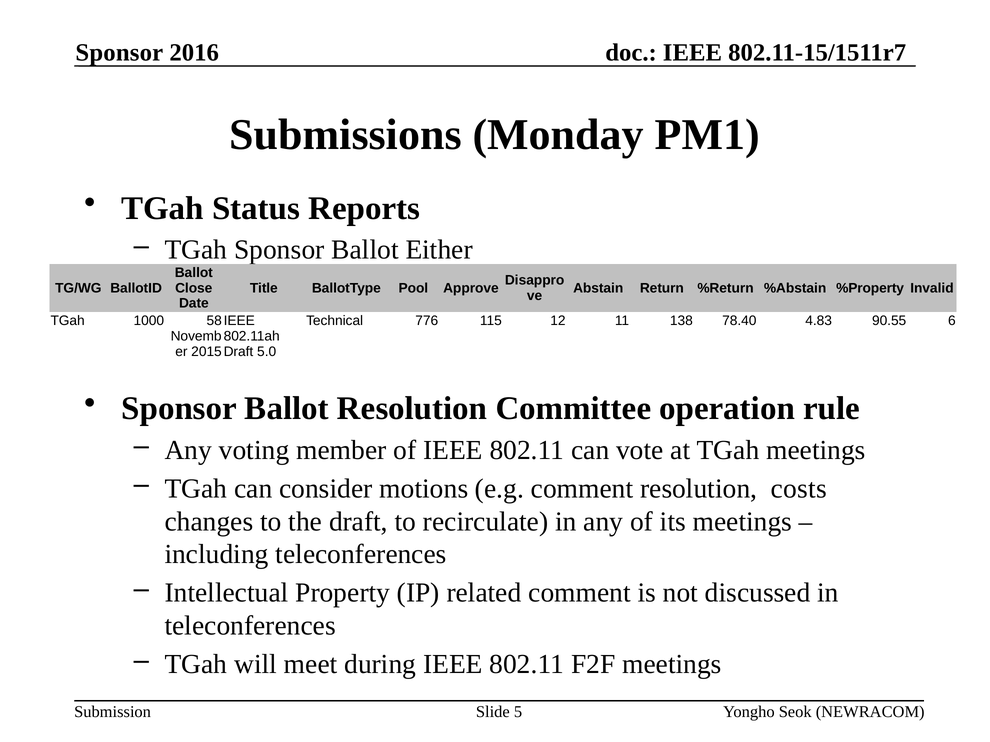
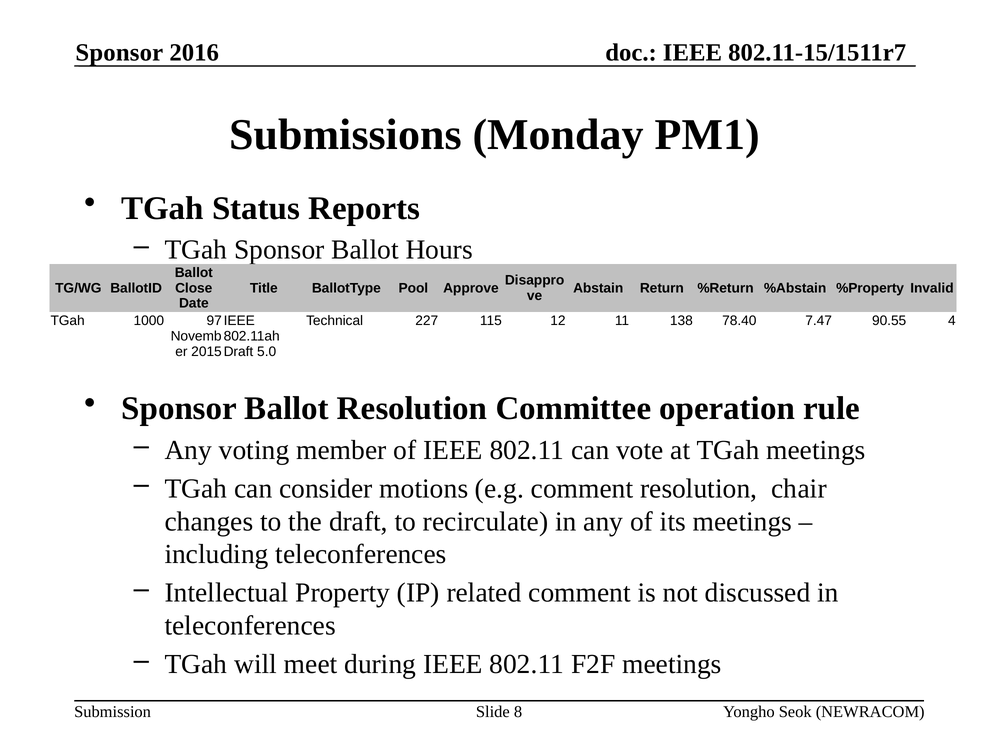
Either: Either -> Hours
58: 58 -> 97
776: 776 -> 227
4.83: 4.83 -> 7.47
6: 6 -> 4
costs: costs -> chair
5: 5 -> 8
